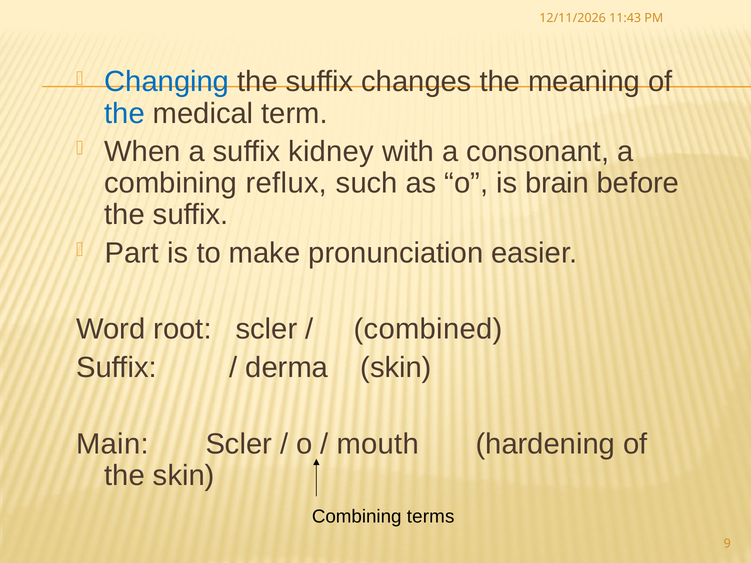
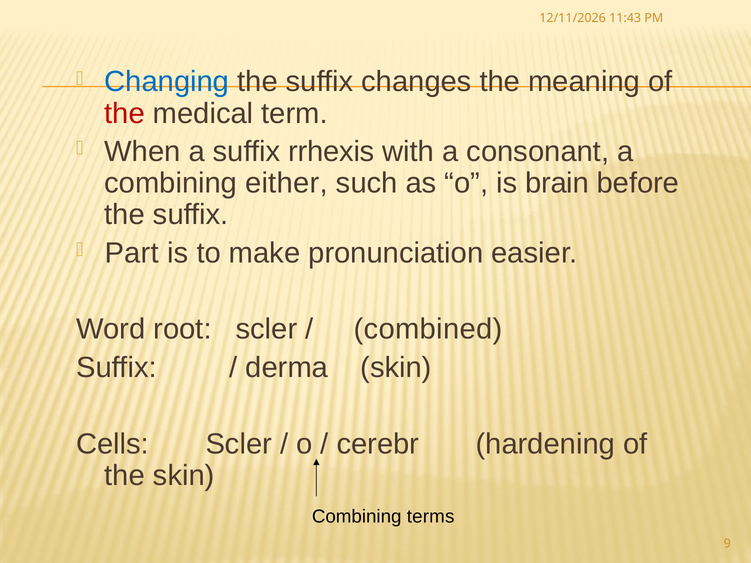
the at (125, 113) colour: blue -> red
kidney: kidney -> rrhexis
reflux: reflux -> either
Main: Main -> Cells
mouth: mouth -> cerebr
